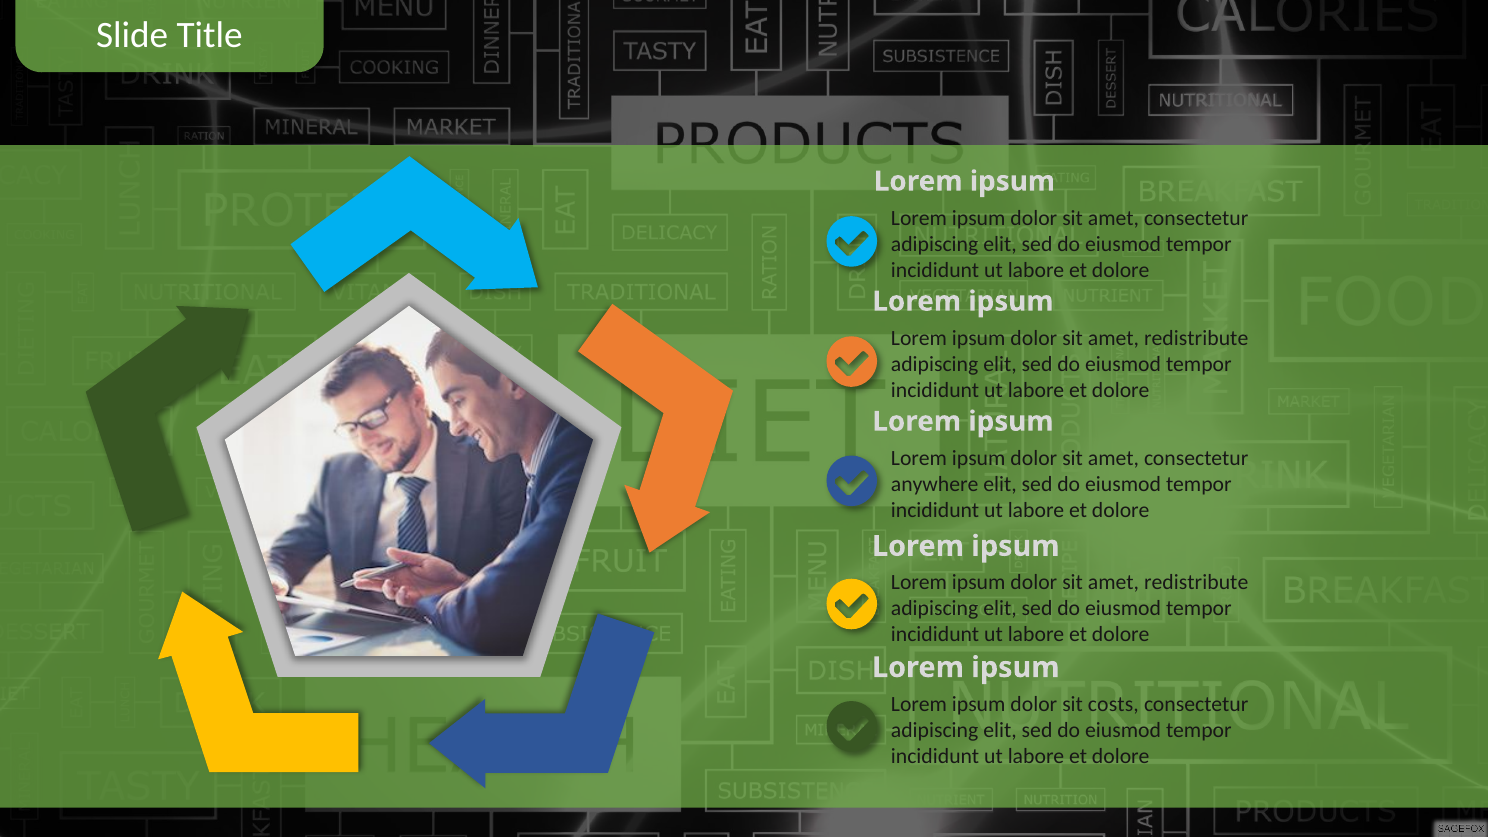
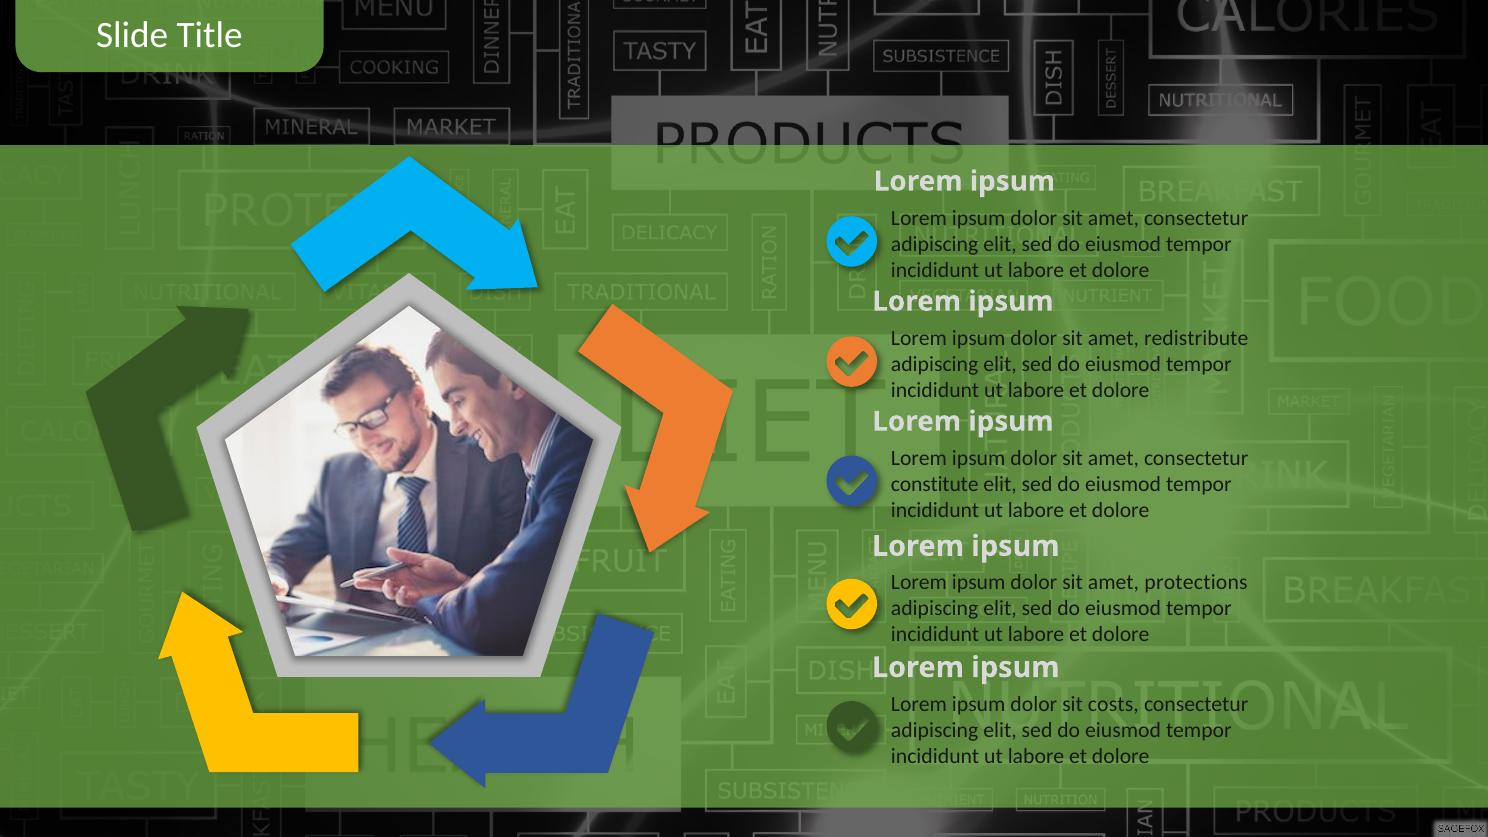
anywhere: anywhere -> constitute
redistribute at (1196, 583): redistribute -> protections
